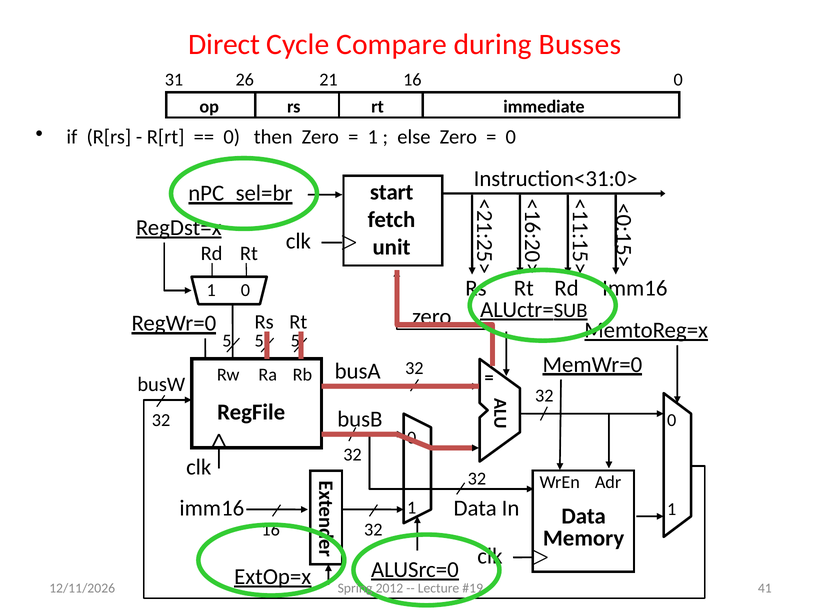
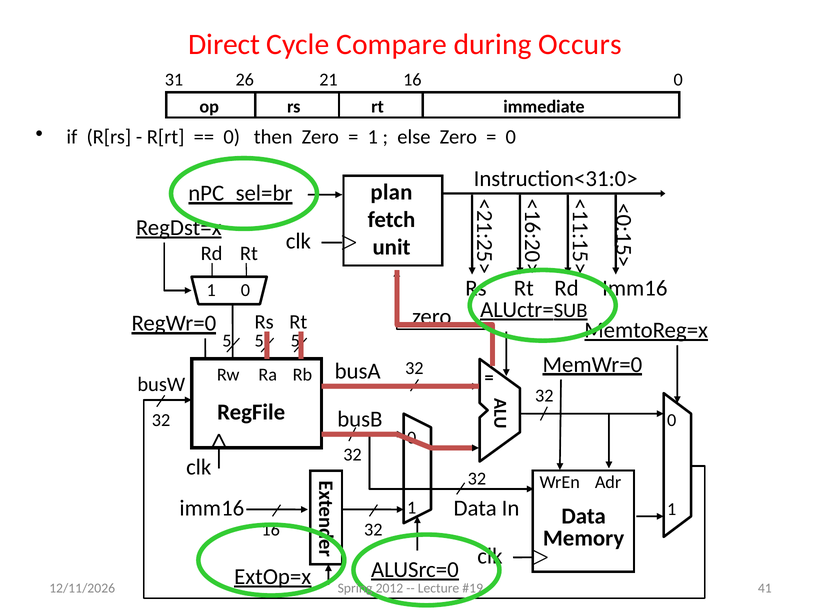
Busses: Busses -> Occurs
start: start -> plan
